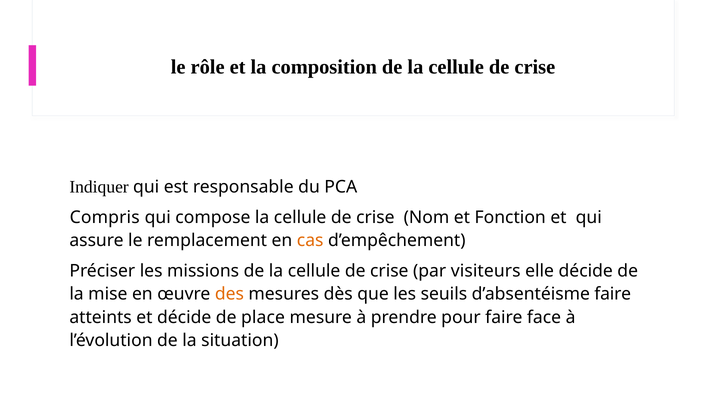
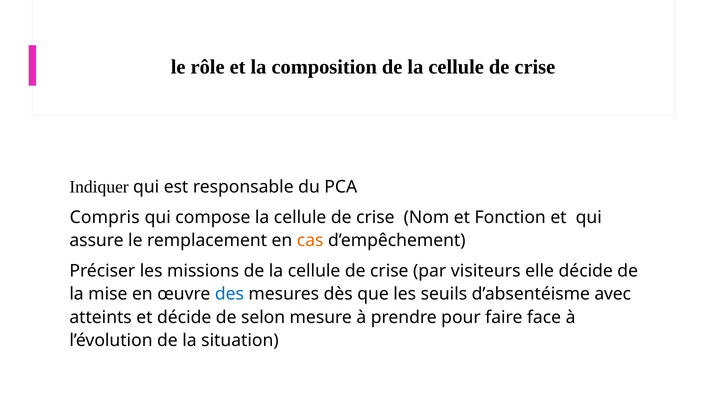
des colour: orange -> blue
d’absentéisme faire: faire -> avec
place: place -> selon
